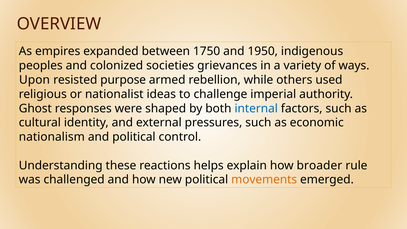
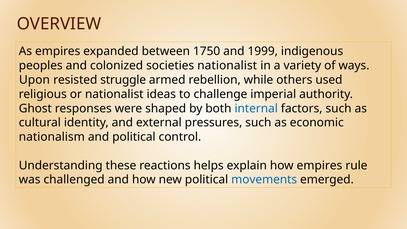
1950: 1950 -> 1999
societies grievances: grievances -> nationalist
purpose: purpose -> struggle
how broader: broader -> empires
movements colour: orange -> blue
